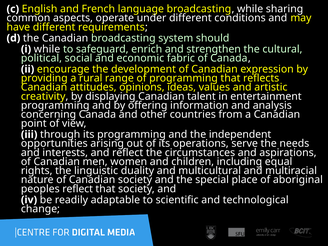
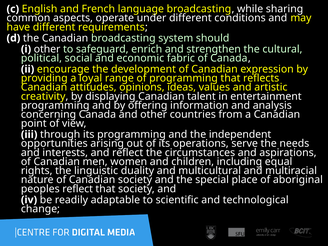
i while: while -> other
rural: rural -> loyal
